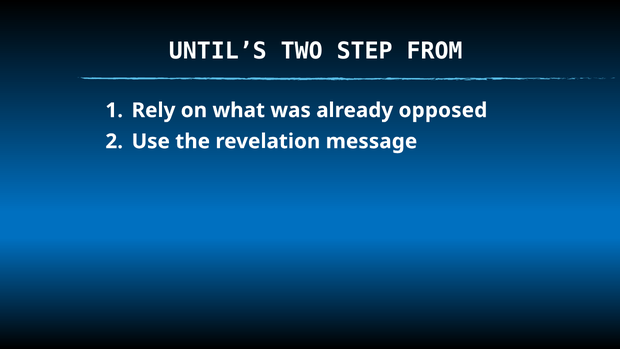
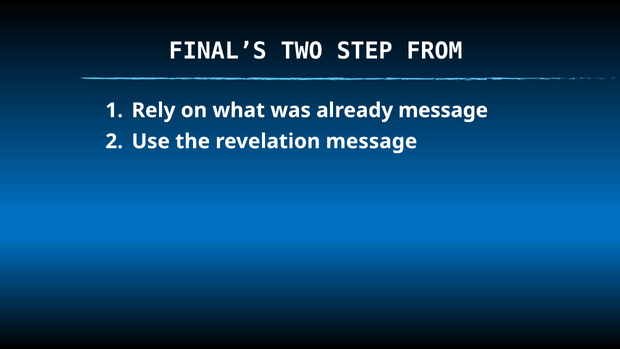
UNTIL’S: UNTIL’S -> FINAL’S
already opposed: opposed -> message
